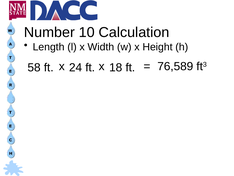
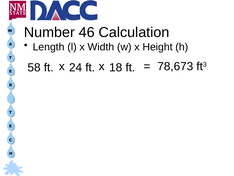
10: 10 -> 46
76,589: 76,589 -> 78,673
